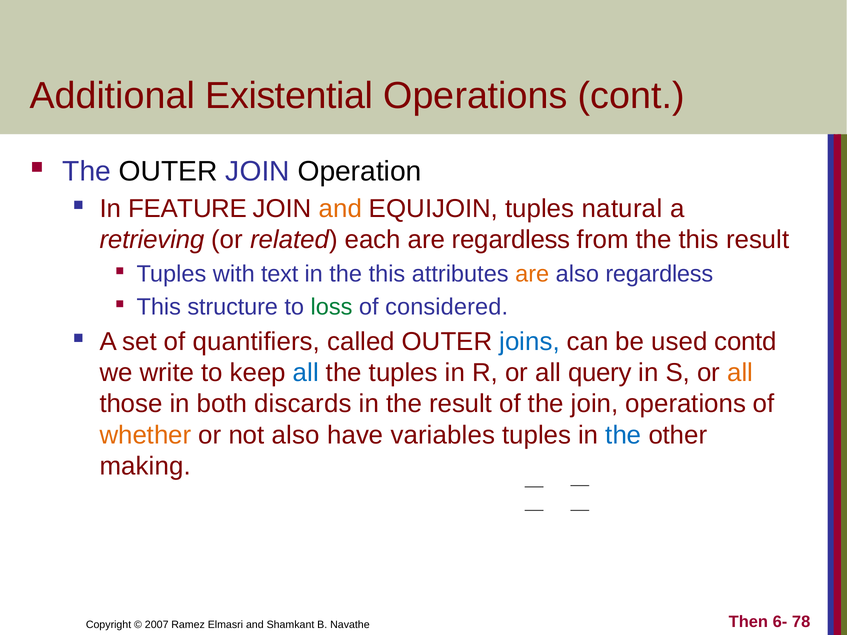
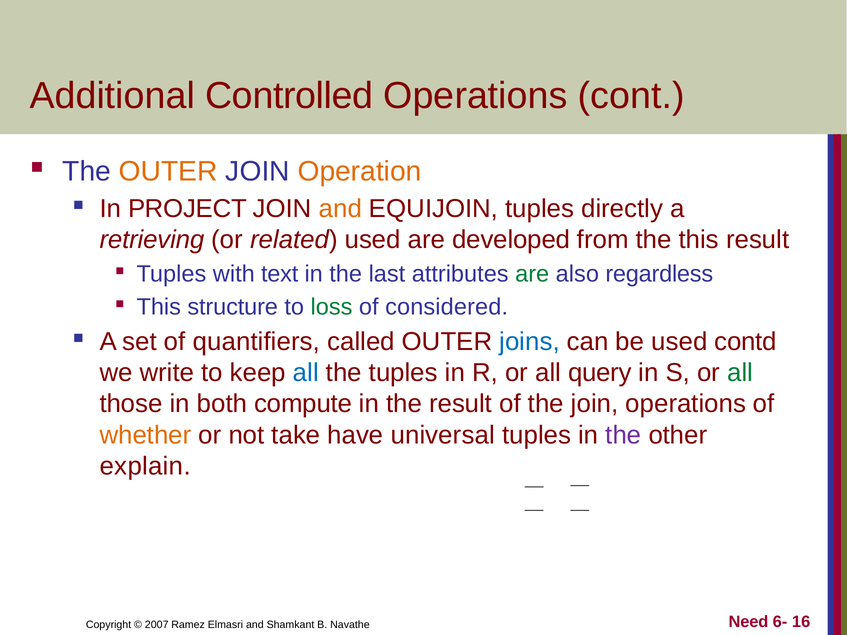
Existential: Existential -> Controlled
OUTER at (168, 171) colour: black -> orange
Operation colour: black -> orange
FEATURE: FEATURE -> PROJECT
natural: natural -> directly
related each: each -> used
are regardless: regardless -> developed
in the this: this -> last
are at (532, 274) colour: orange -> green
all at (740, 373) colour: orange -> green
discards: discards -> compute
not also: also -> take
variables: variables -> universal
the at (623, 435) colour: blue -> purple
making: making -> explain
Then: Then -> Need
78: 78 -> 16
